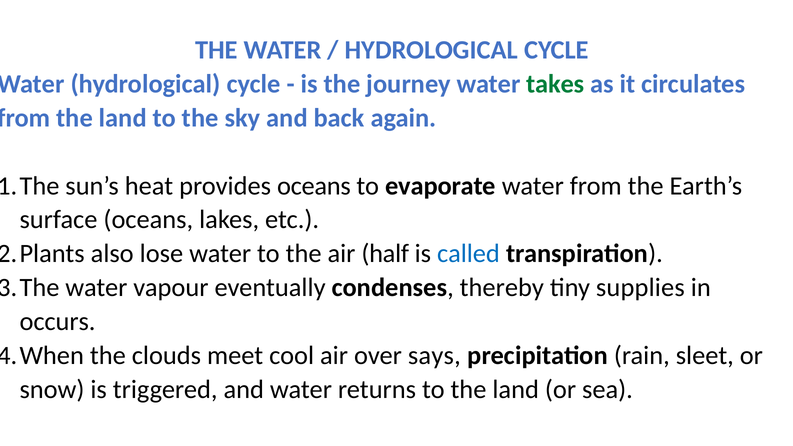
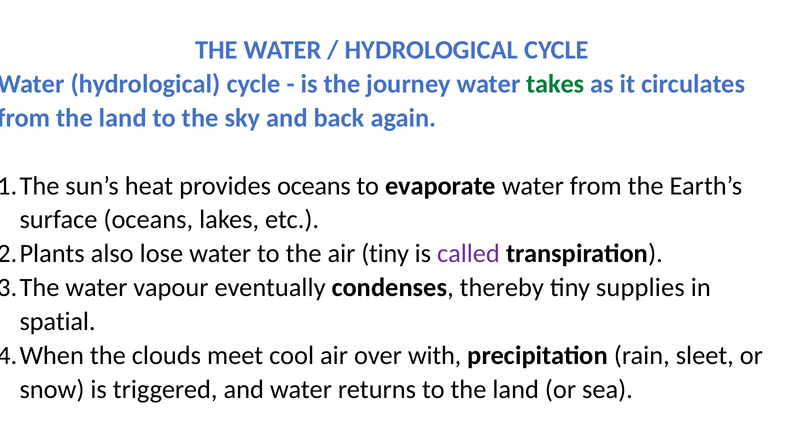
air half: half -> tiny
called colour: blue -> purple
occurs: occurs -> spatial
says: says -> with
